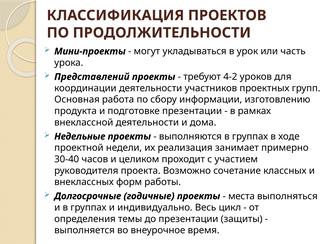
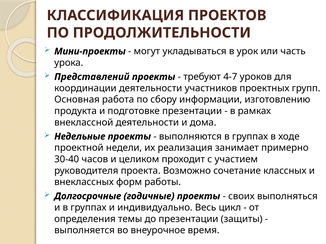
4-2: 4-2 -> 4-7
места: места -> своих
